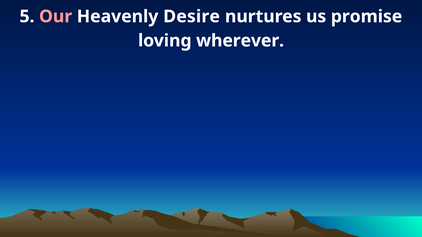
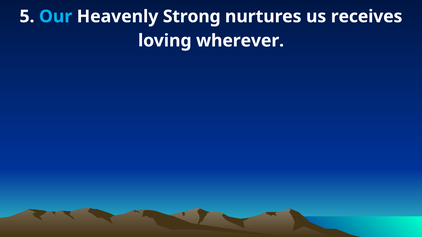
Our colour: pink -> light blue
Desire: Desire -> Strong
promise: promise -> receives
